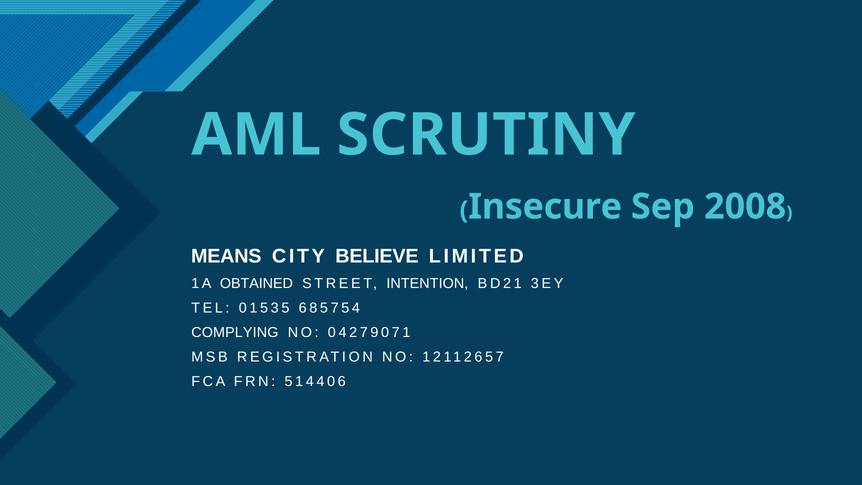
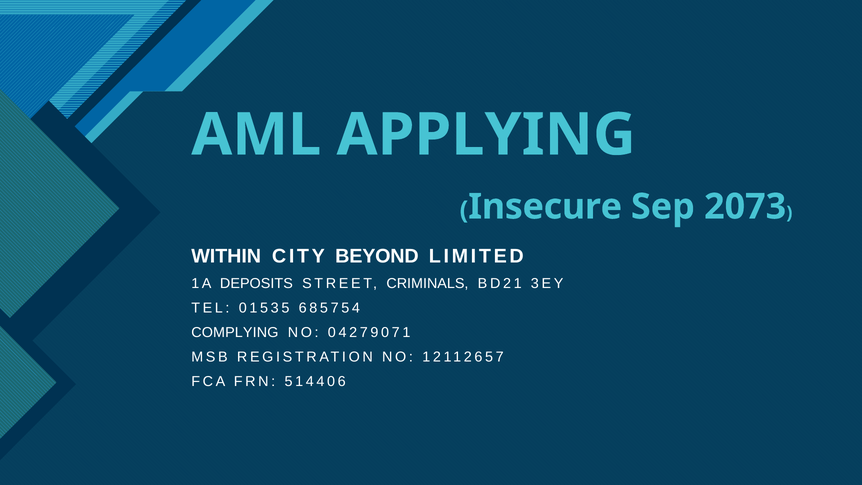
SCRUTINY: SCRUTINY -> APPLYING
2008: 2008 -> 2073
MEANS: MEANS -> WITHIN
BELIEVE: BELIEVE -> BEYOND
OBTAINED: OBTAINED -> DEPOSITS
INTENTION: INTENTION -> CRIMINALS
